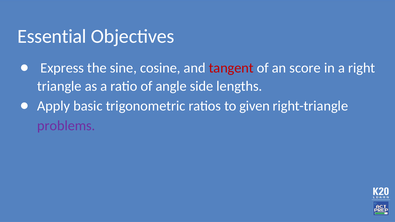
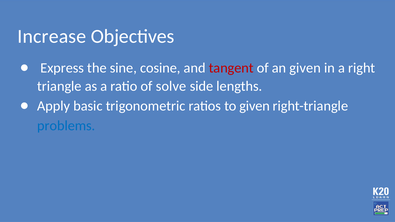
Essential: Essential -> Increase
an score: score -> given
angle: angle -> solve
problems colour: purple -> blue
